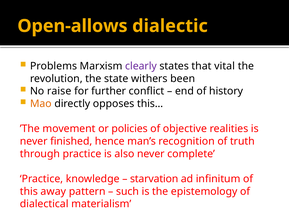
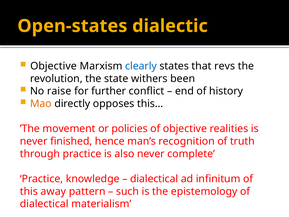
Open-allows: Open-allows -> Open-states
Problems at (54, 66): Problems -> Objective
clearly colour: purple -> blue
vital: vital -> revs
starvation at (154, 179): starvation -> dialectical
